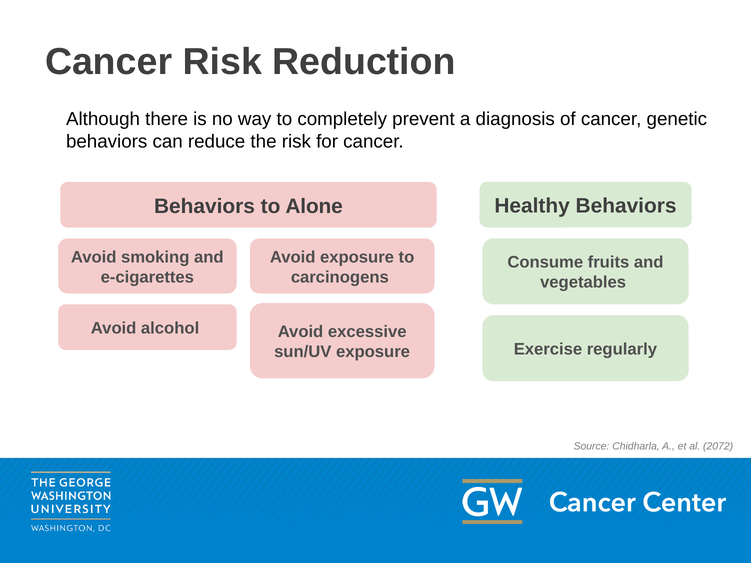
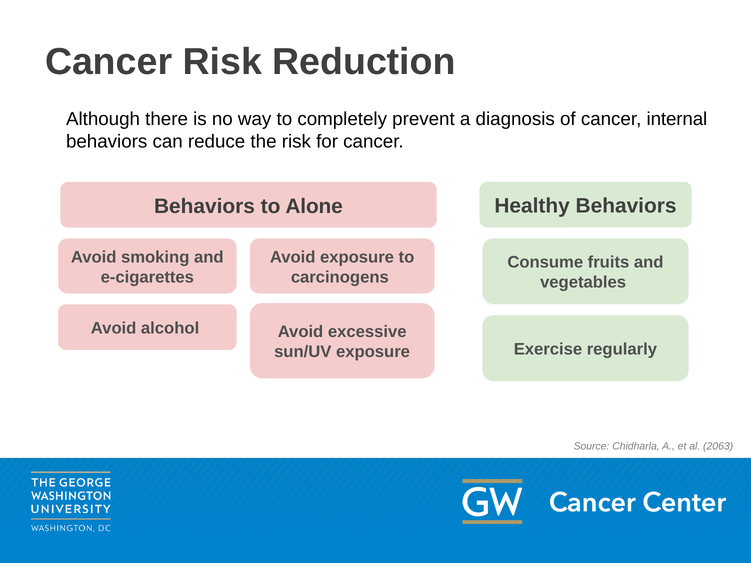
genetic: genetic -> internal
2072: 2072 -> 2063
